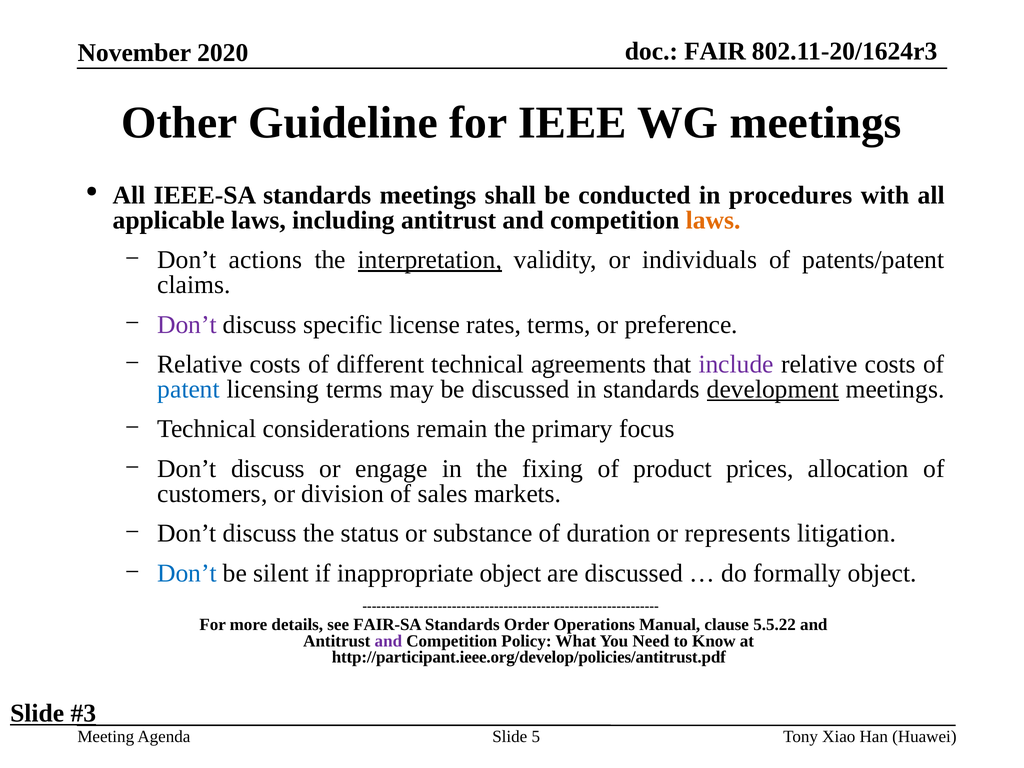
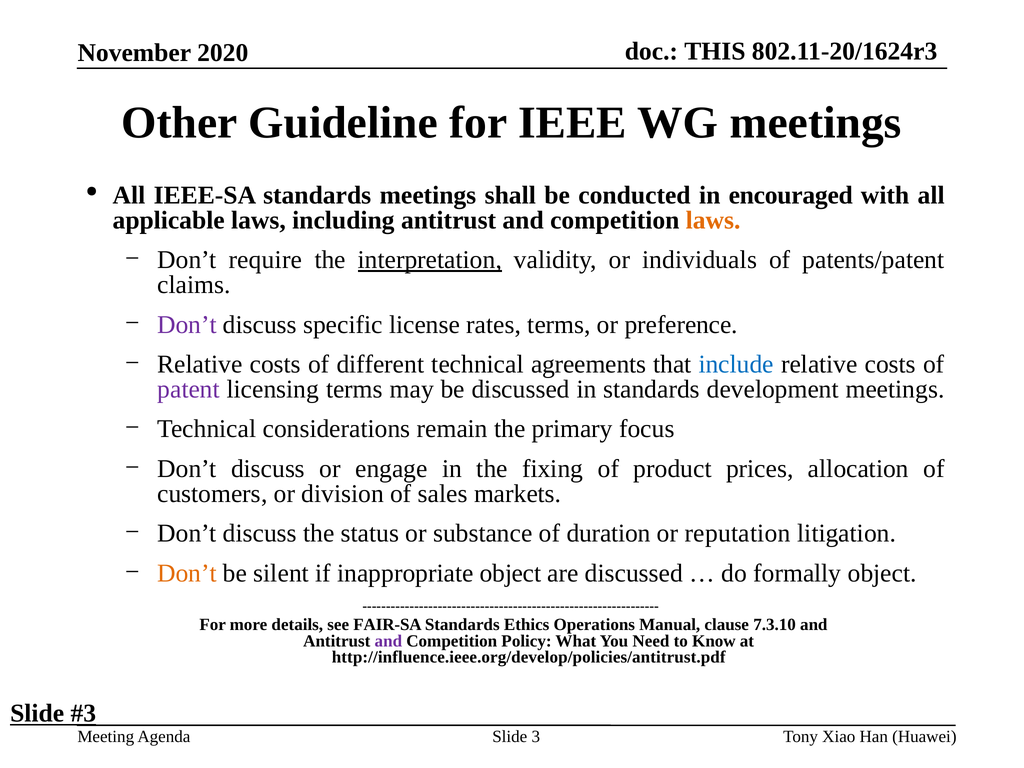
FAIR: FAIR -> THIS
procedures: procedures -> encouraged
actions: actions -> require
include colour: purple -> blue
patent colour: blue -> purple
development underline: present -> none
represents: represents -> reputation
Don’t at (187, 573) colour: blue -> orange
Order: Order -> Ethics
5.5.22: 5.5.22 -> 7.3.10
http://participant.ieee.org/develop/policies/antitrust.pdf: http://participant.ieee.org/develop/policies/antitrust.pdf -> http://influence.ieee.org/develop/policies/antitrust.pdf
5: 5 -> 3
